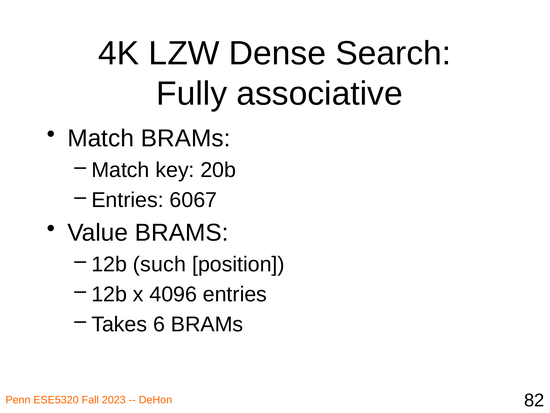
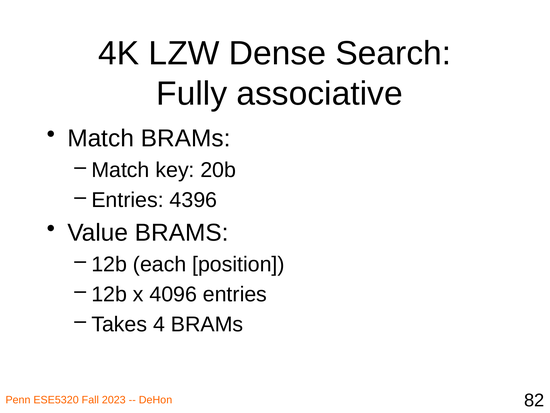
6067: 6067 -> 4396
such: such -> each
6: 6 -> 4
